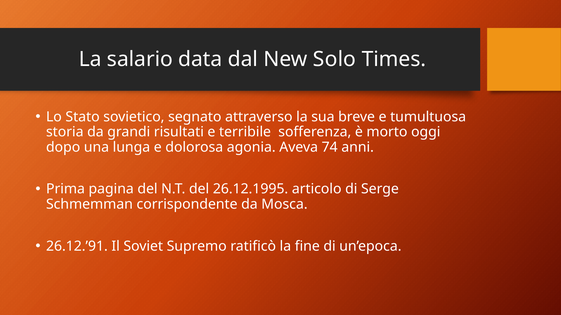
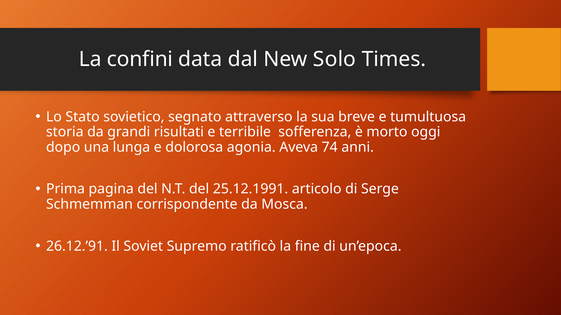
salario: salario -> confini
26.12.1995: 26.12.1995 -> 25.12.1991
